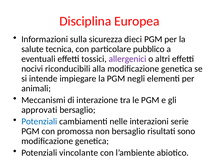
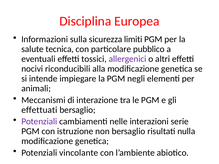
dieci: dieci -> limiti
approvati: approvati -> effettuati
Potenziali at (39, 122) colour: blue -> purple
promossa: promossa -> istruzione
sono: sono -> nulla
